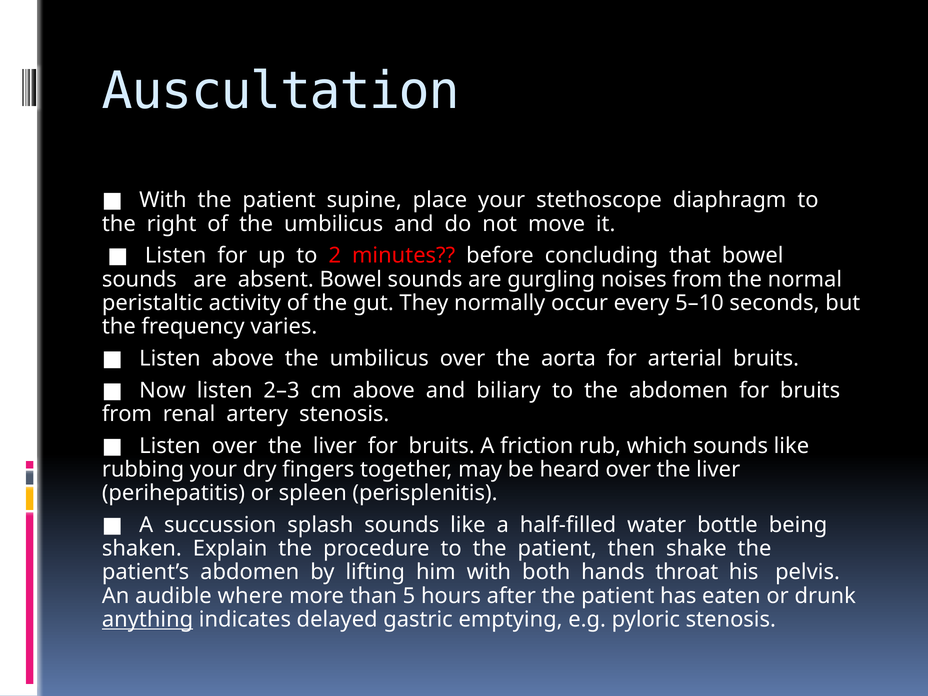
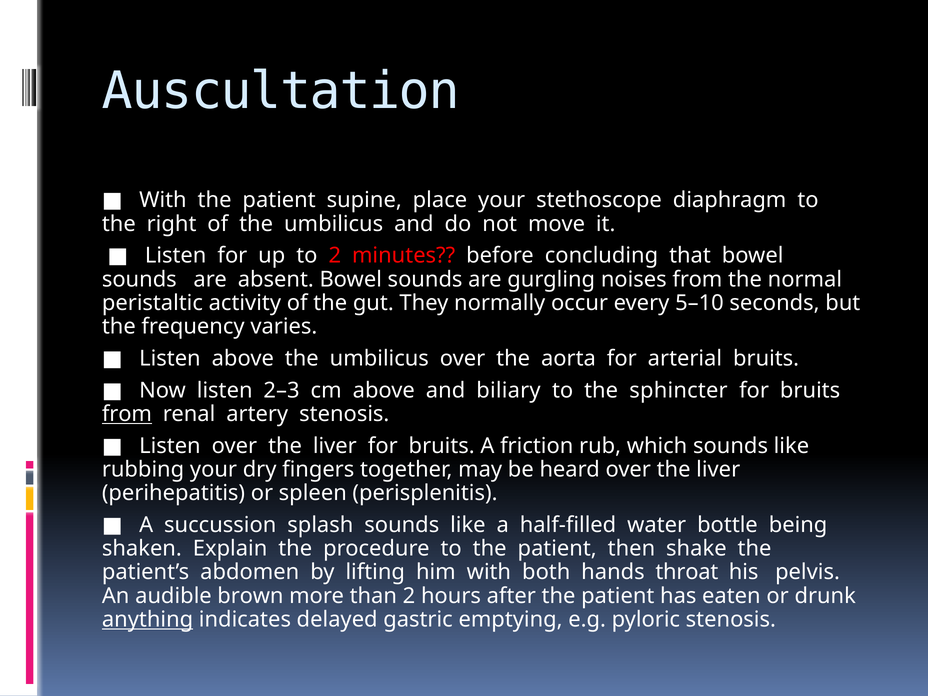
the abdomen: abdomen -> sphincter
from at (127, 414) underline: none -> present
where: where -> brown
than 5: 5 -> 2
